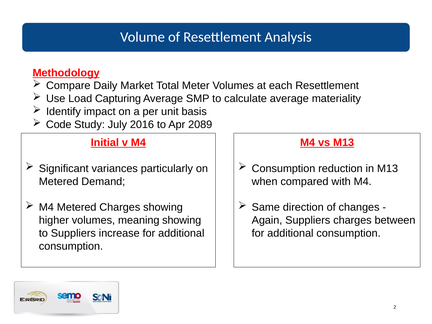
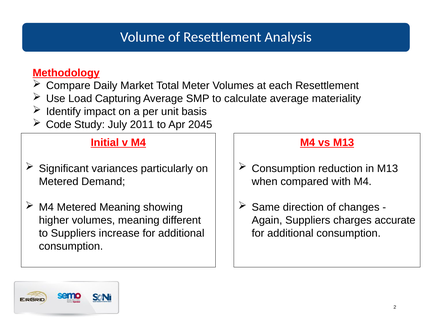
2016: 2016 -> 2011
2089: 2089 -> 2045
Metered Charges: Charges -> Meaning
meaning showing: showing -> different
between: between -> accurate
